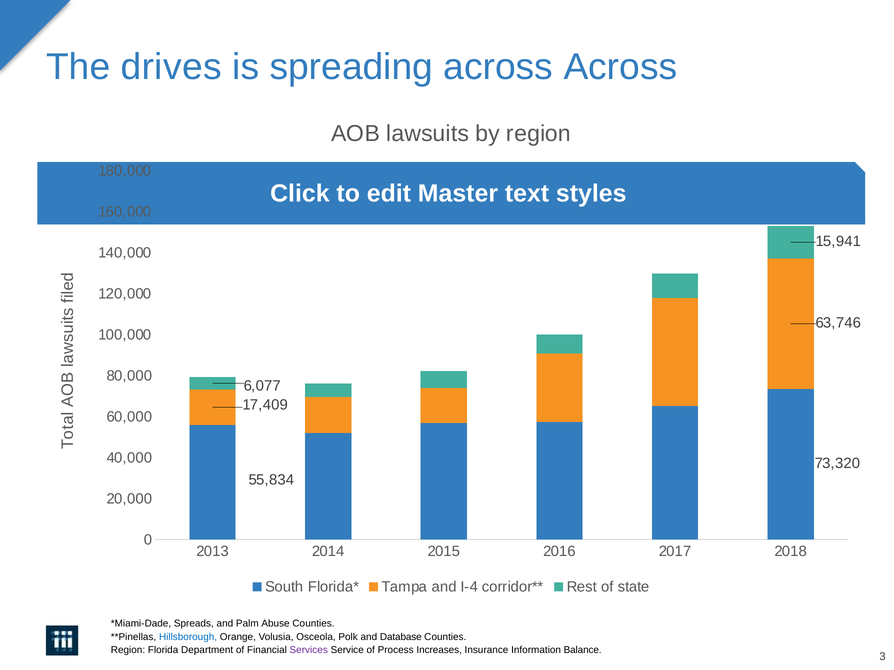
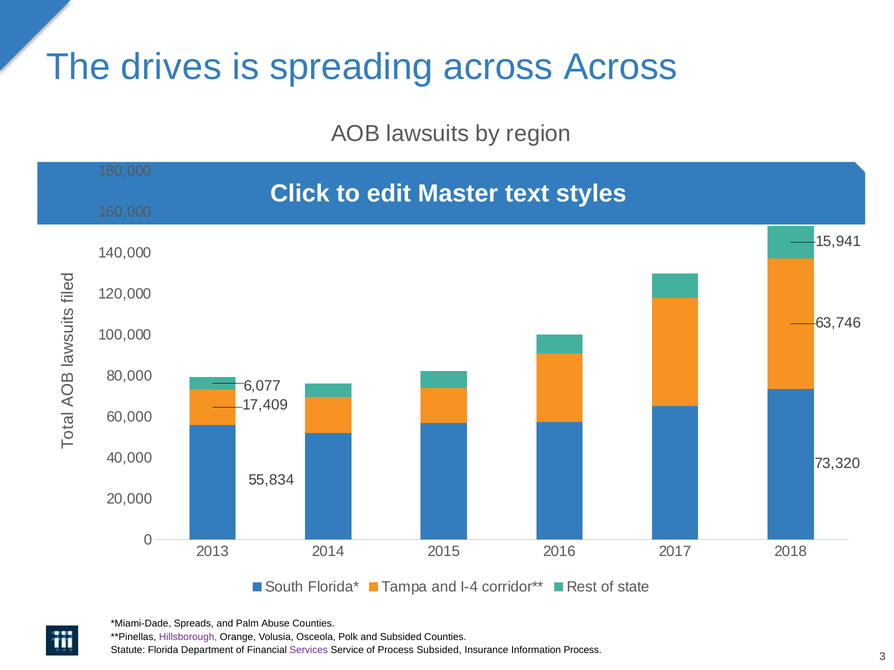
Hillsborough colour: blue -> purple
and Database: Database -> Subsided
Region at (128, 651): Region -> Statute
Process Increases: Increases -> Subsided
Information Balance: Balance -> Process
